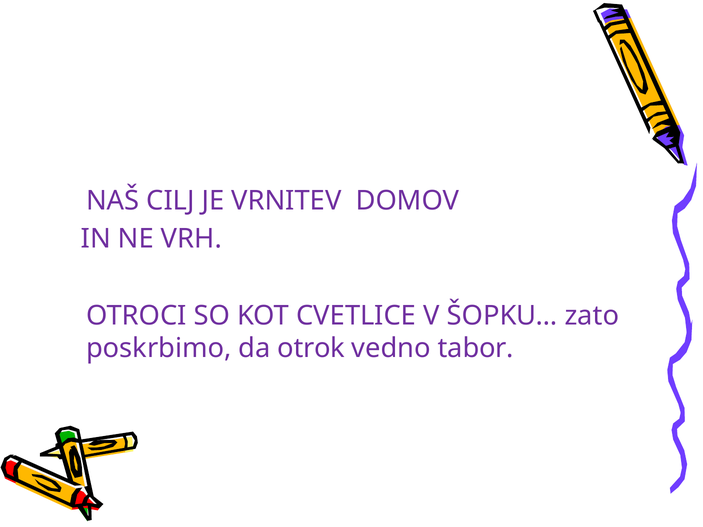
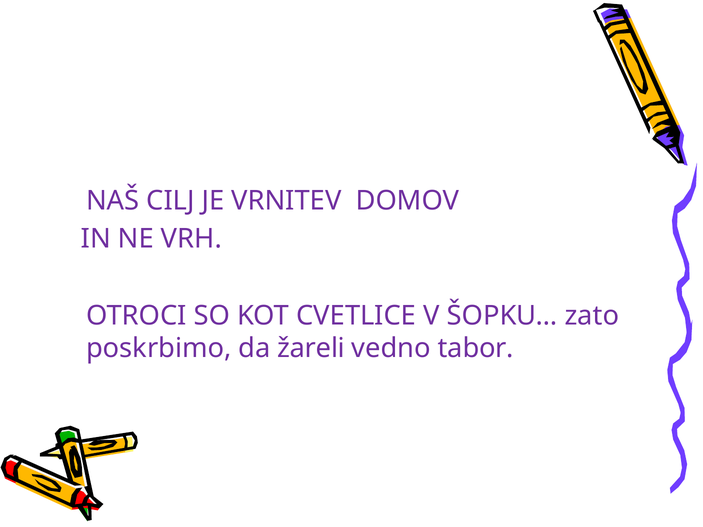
otrok: otrok -> žareli
